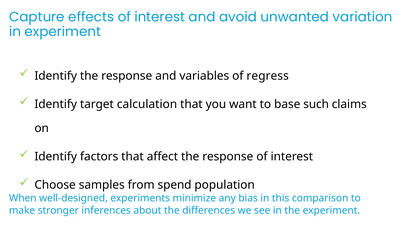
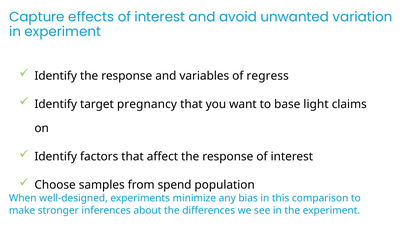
calculation: calculation -> pregnancy
such: such -> light
